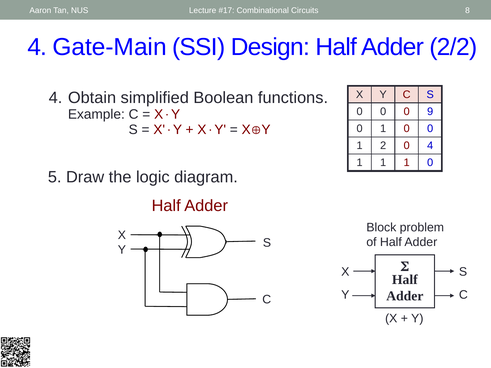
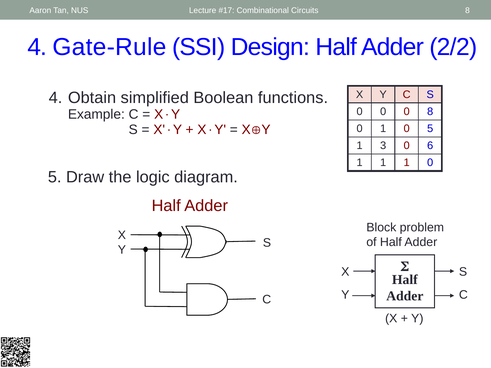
Gate-Main: Gate-Main -> Gate-Rule
0 9: 9 -> 8
1 0 0: 0 -> 5
2: 2 -> 3
0 4: 4 -> 6
